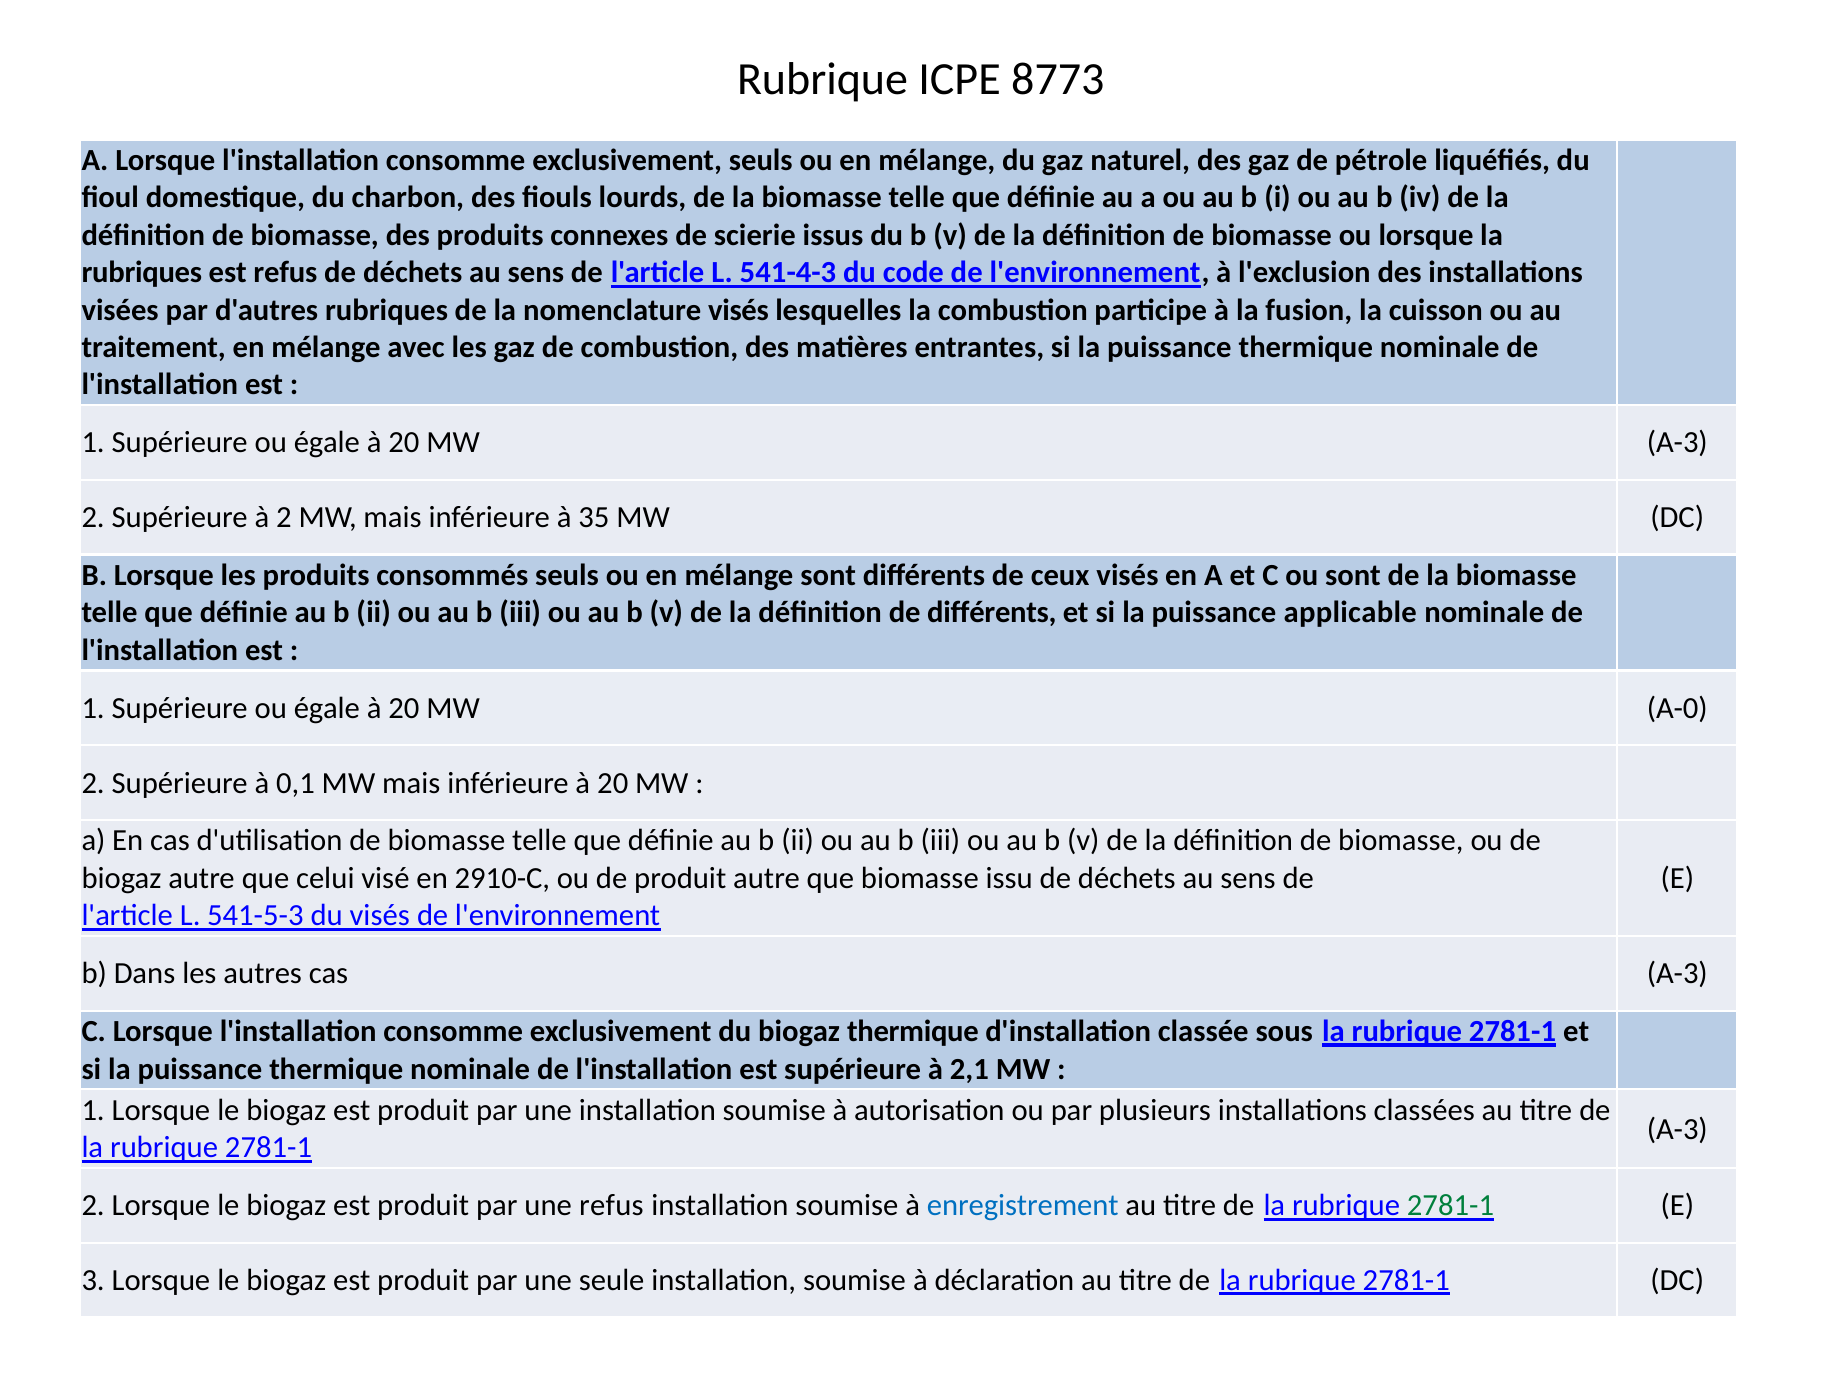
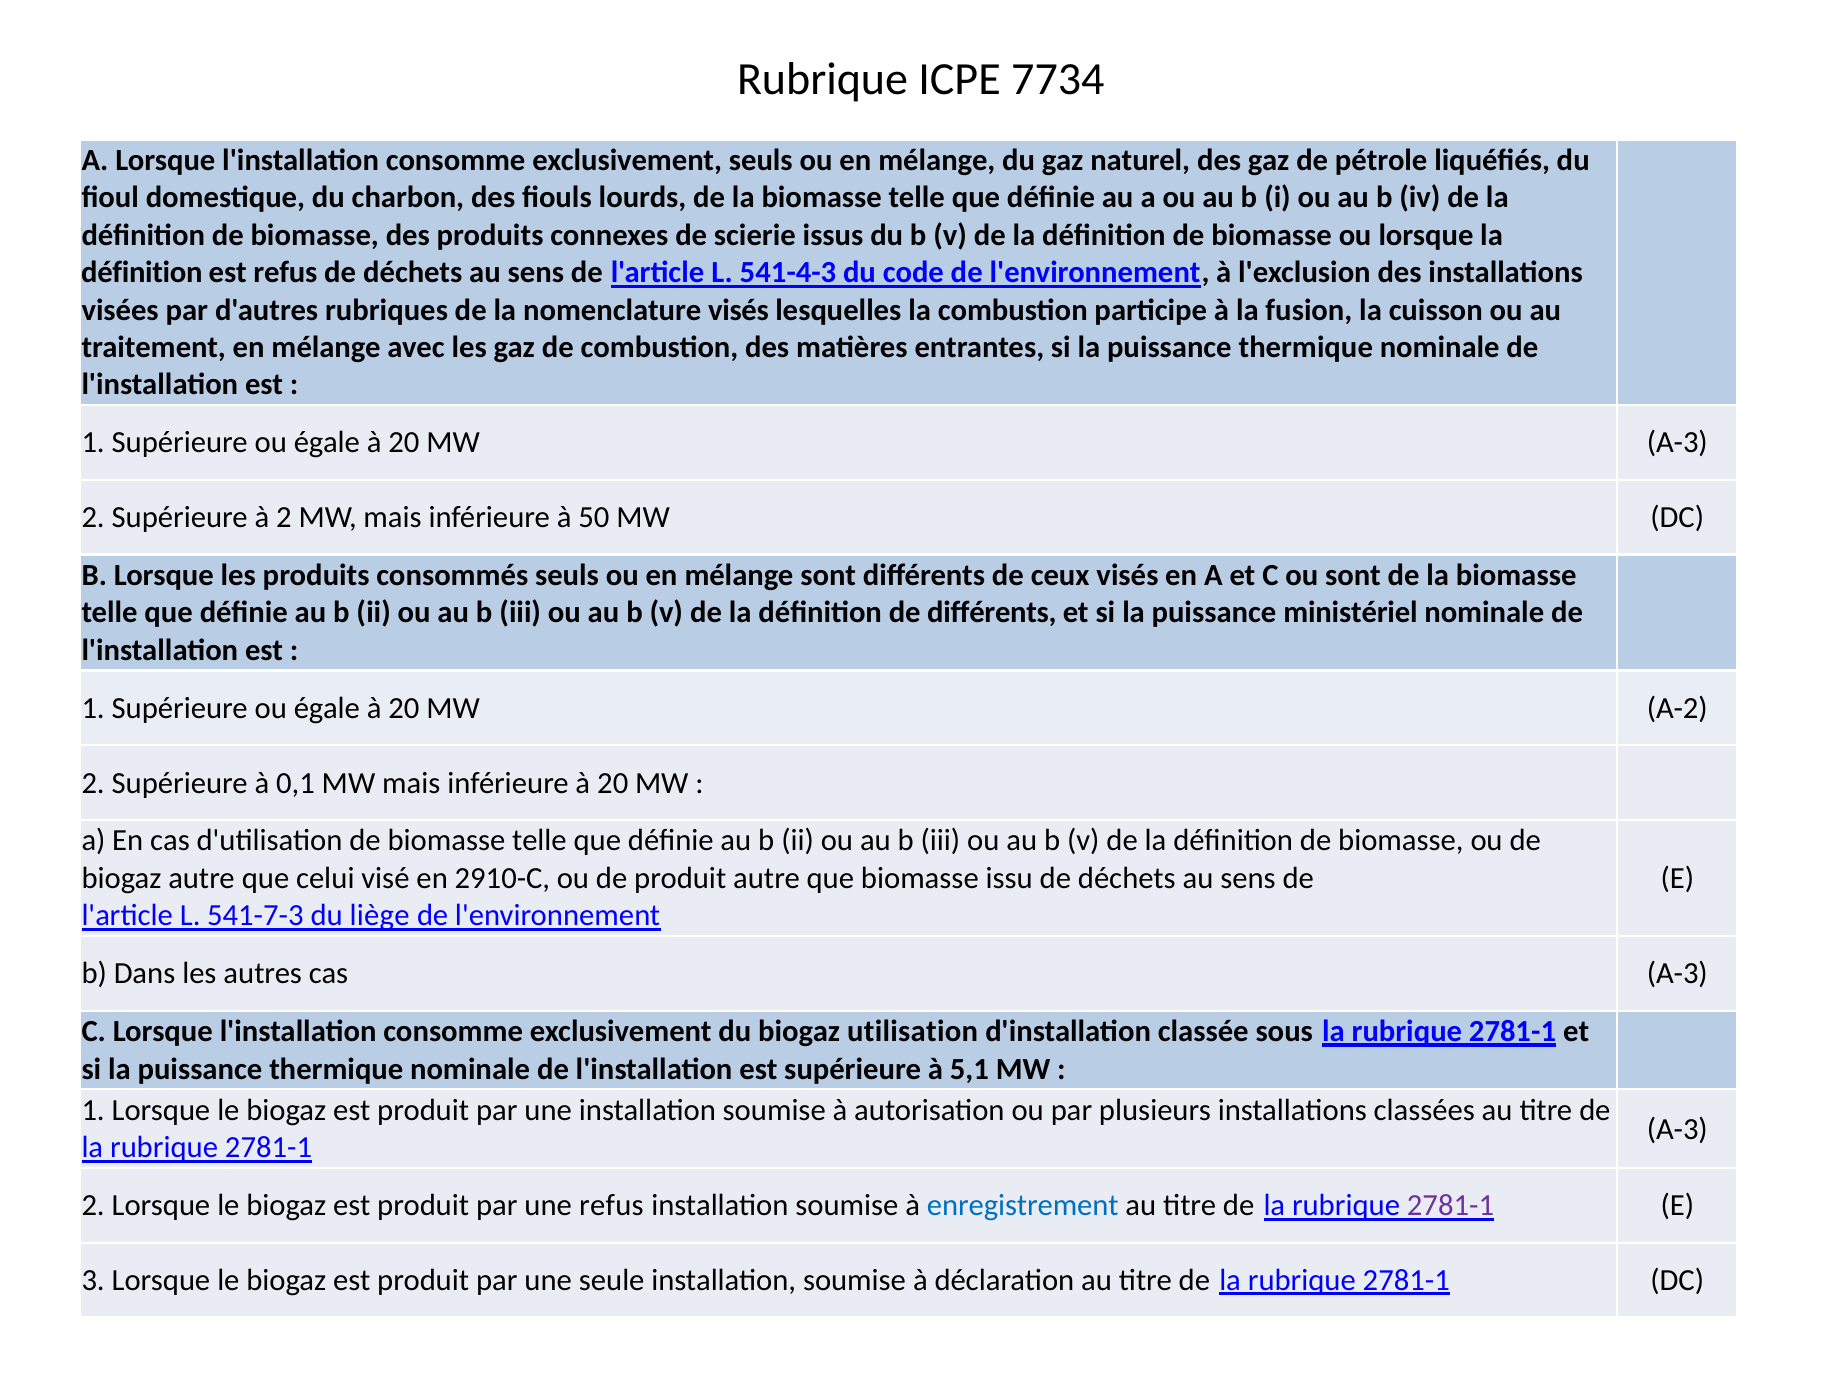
8773: 8773 -> 7734
rubriques at (142, 273): rubriques -> définition
35: 35 -> 50
applicable: applicable -> ministériel
A-0: A-0 -> A-2
541-5-3: 541-5-3 -> 541-7-3
du visés: visés -> liège
biogaz thermique: thermique -> utilisation
2,1: 2,1 -> 5,1
2781-1 at (1450, 1206) colour: green -> purple
